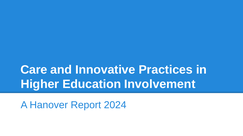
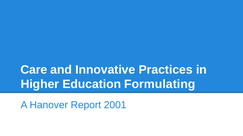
Involvement: Involvement -> Formulating
2024: 2024 -> 2001
